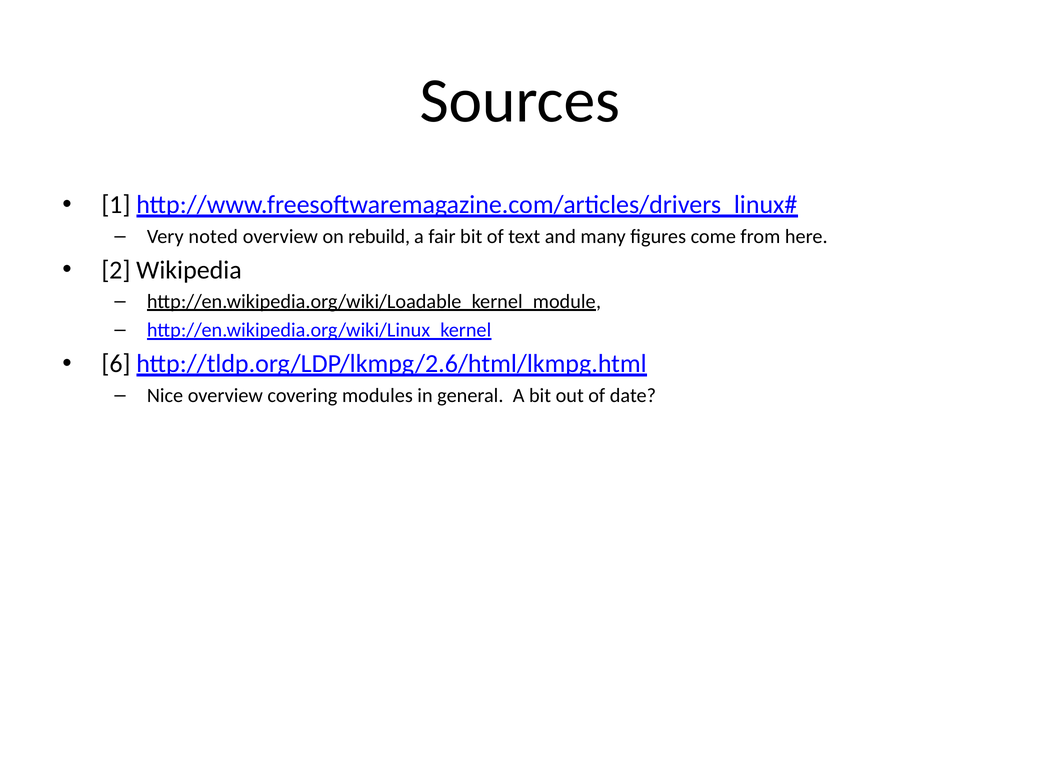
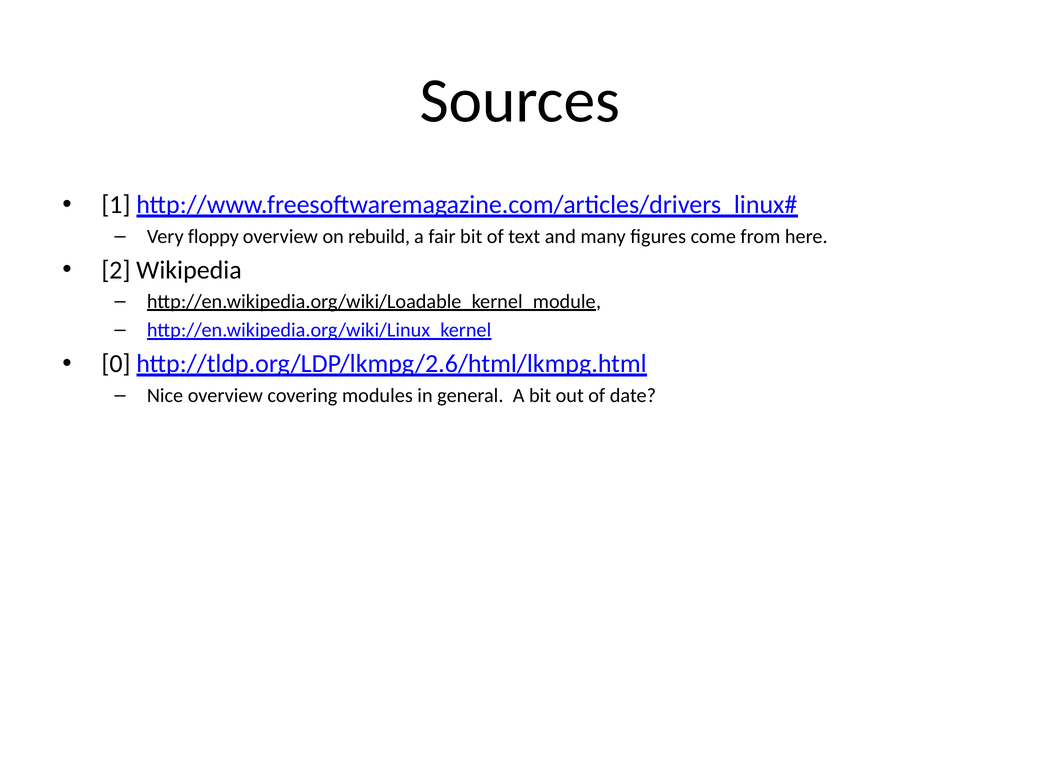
noted: noted -> floppy
6: 6 -> 0
